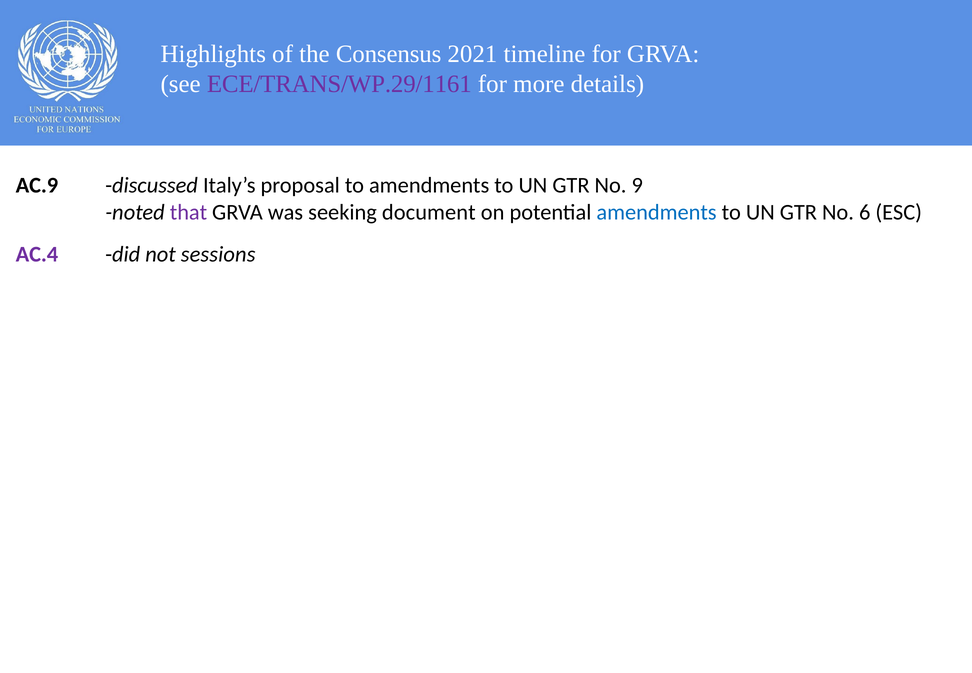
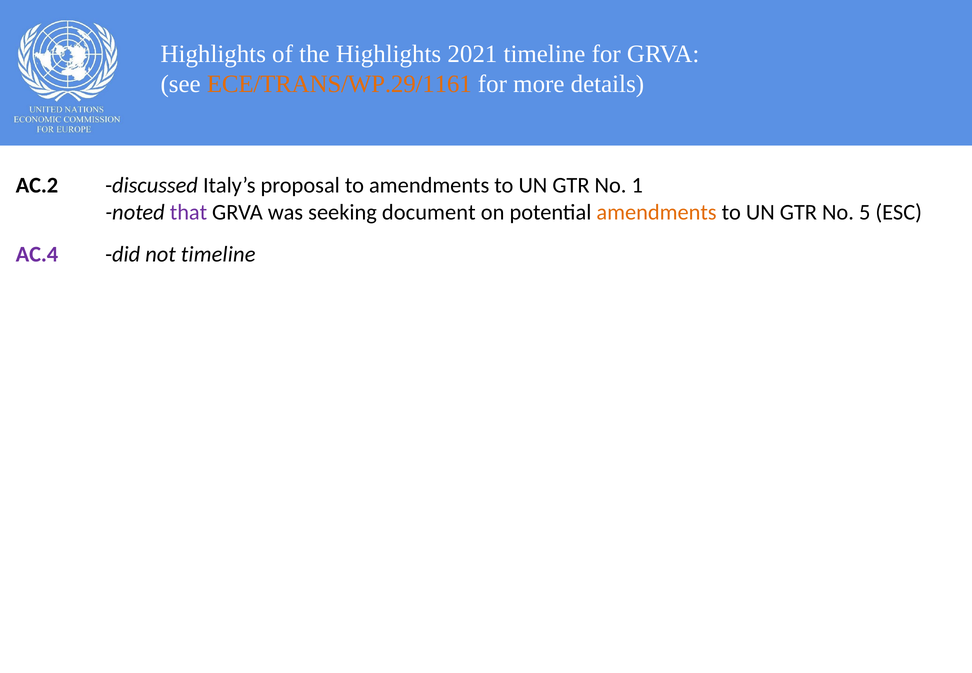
the Consensus: Consensus -> Highlights
ECE/TRANS/WP.29/1161 colour: purple -> orange
AC.9: AC.9 -> AC.2
9: 9 -> 1
amendments at (657, 212) colour: blue -> orange
6: 6 -> 5
not sessions: sessions -> timeline
